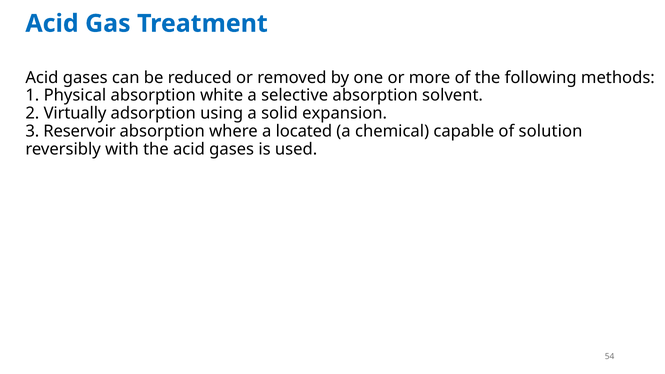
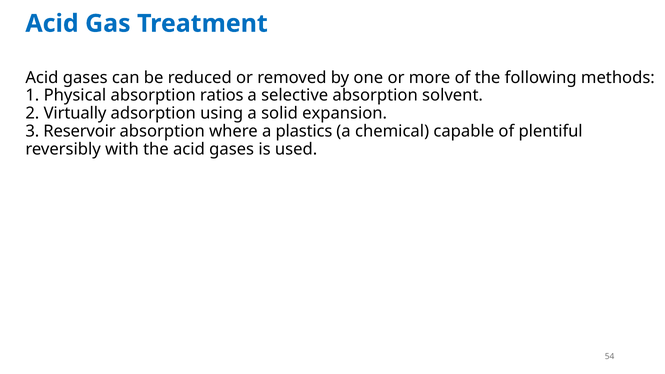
white: white -> ratios
located: located -> plastics
solution: solution -> plentiful
